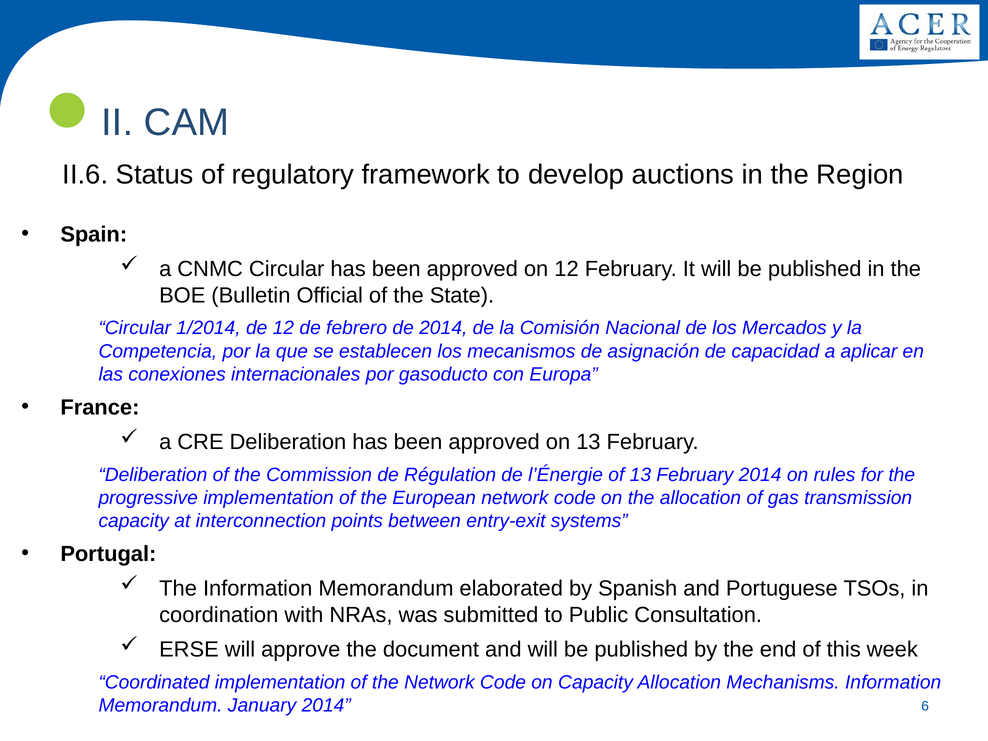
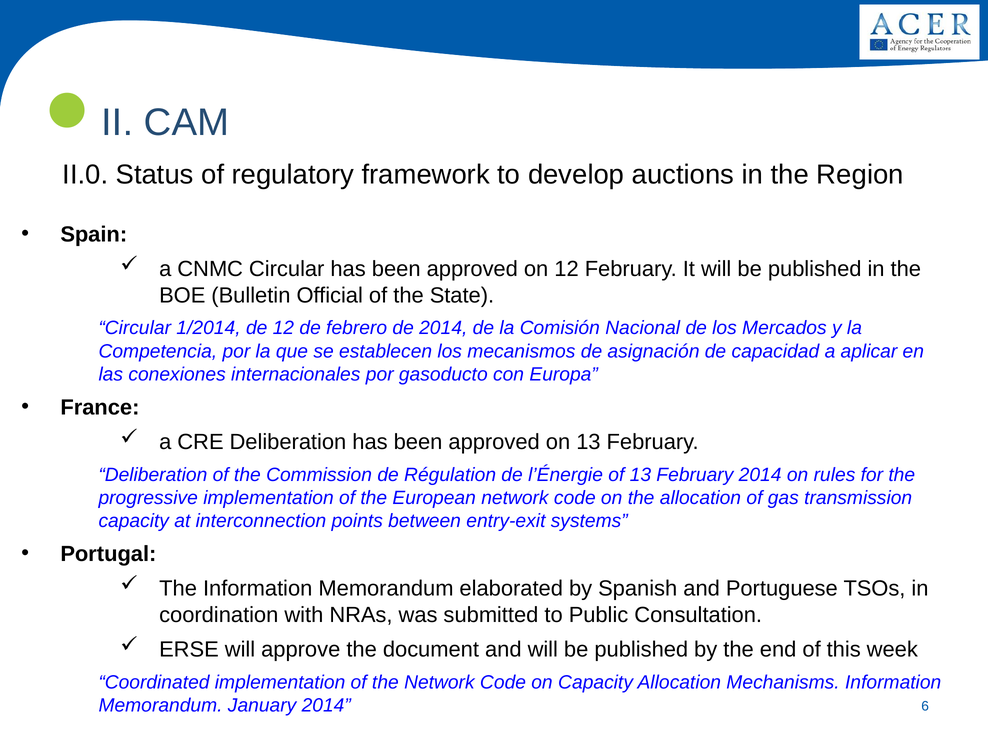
II.6: II.6 -> II.0
